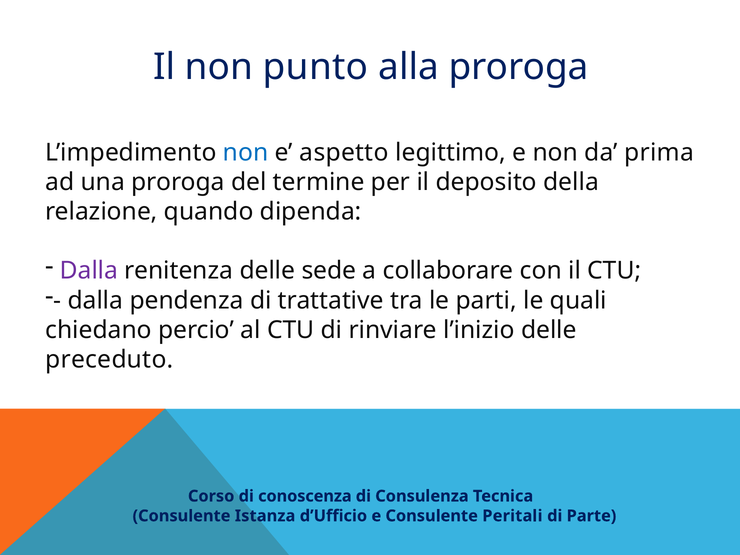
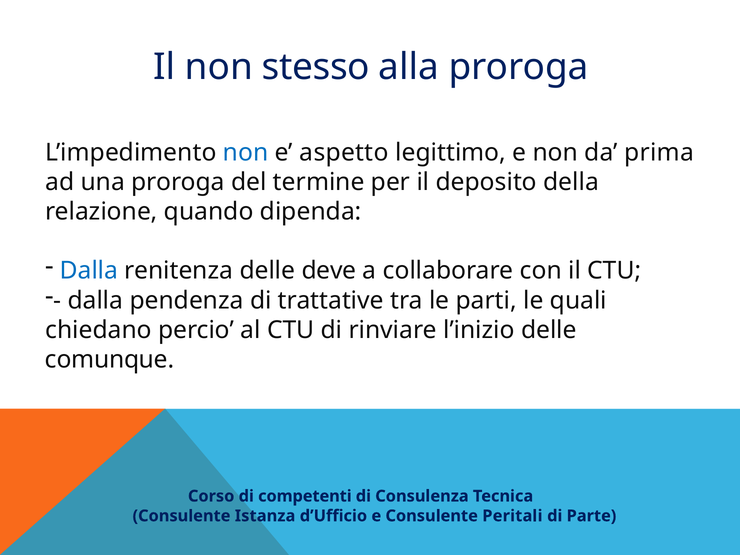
punto: punto -> stesso
Dalla at (89, 271) colour: purple -> blue
sede: sede -> deve
preceduto: preceduto -> comunque
conoscenza: conoscenza -> competenti
